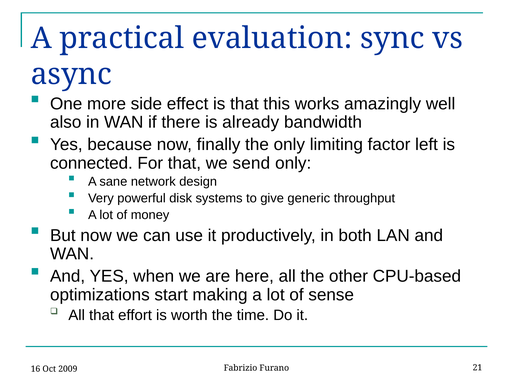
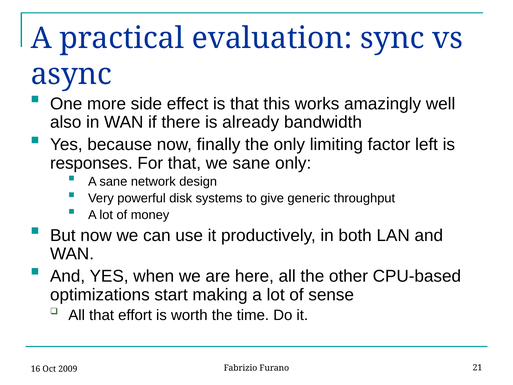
connected: connected -> responses
we send: send -> sane
